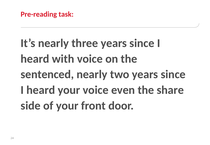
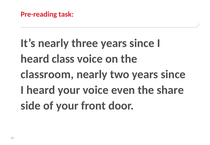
with: with -> class
sentenced: sentenced -> classroom
